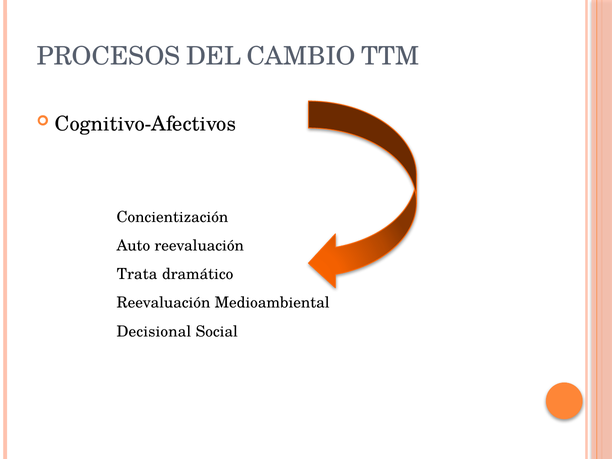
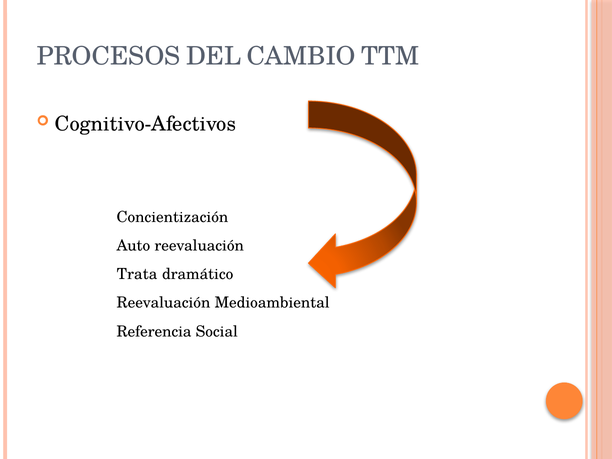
Decisional: Decisional -> Referencia
